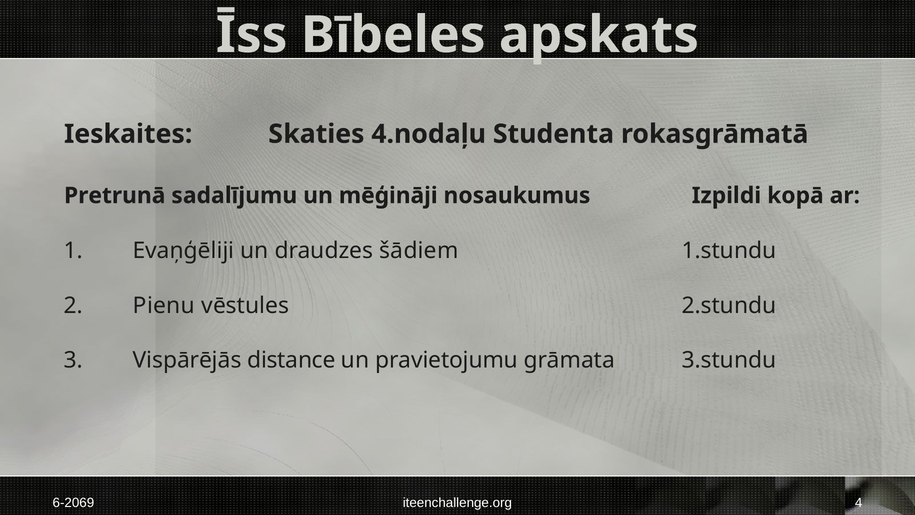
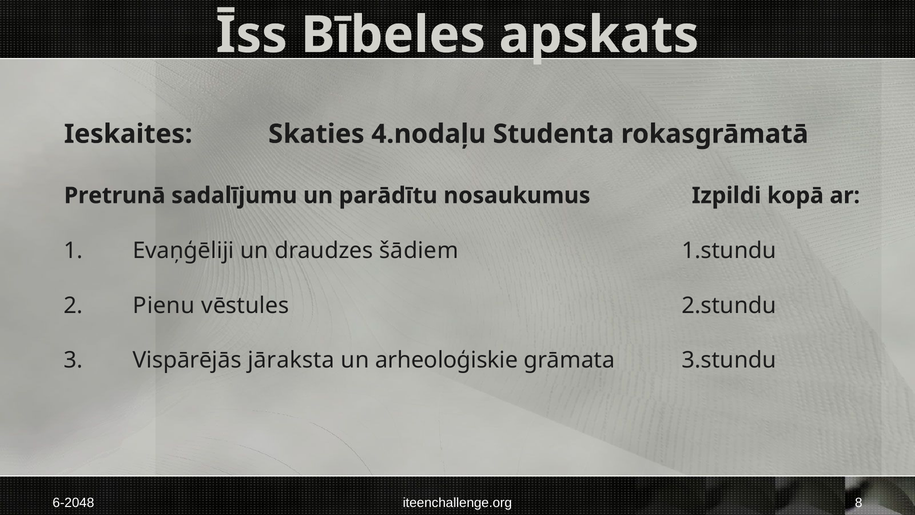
mēģināji: mēģināji -> parādītu
distance: distance -> jāraksta
pravietojumu: pravietojumu -> arheoloģiskie
6-2069: 6-2069 -> 6-2048
4: 4 -> 8
